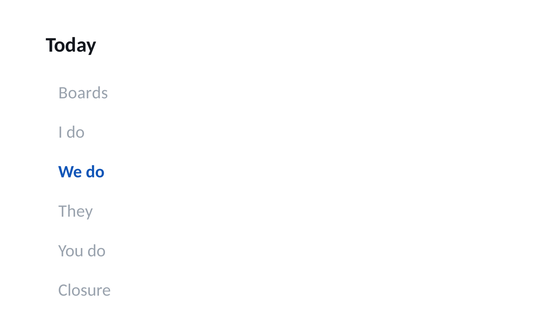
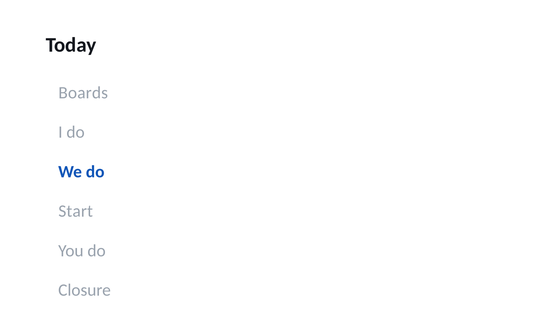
They: They -> Start
